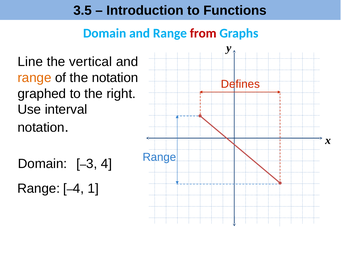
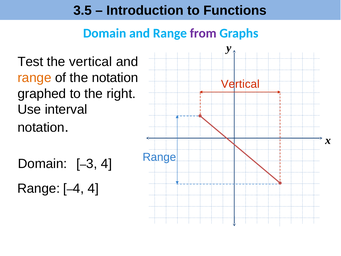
from colour: red -> purple
Line: Line -> Test
Defines at (240, 84): Defines -> Vertical
4 1: 1 -> 4
